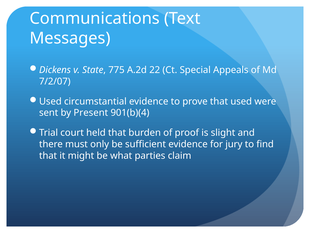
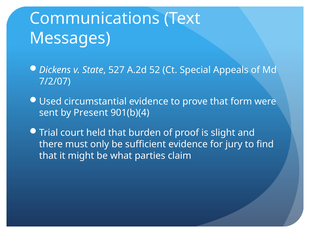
775: 775 -> 527
22: 22 -> 52
that used: used -> form
